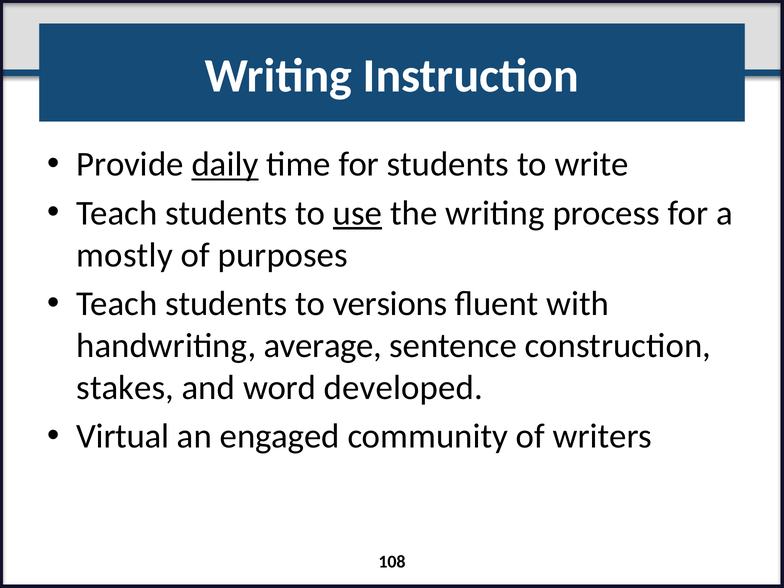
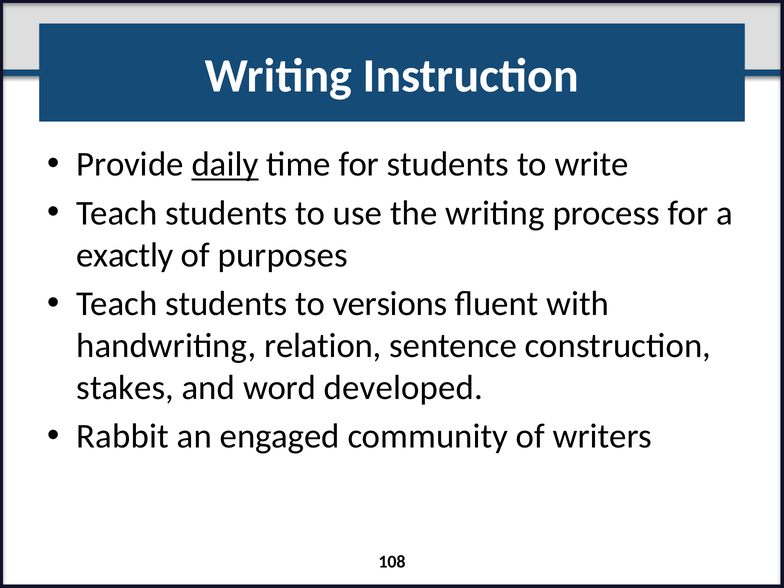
use underline: present -> none
mostly: mostly -> exactly
average: average -> relation
Virtual: Virtual -> Rabbit
